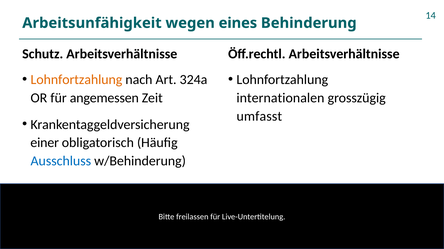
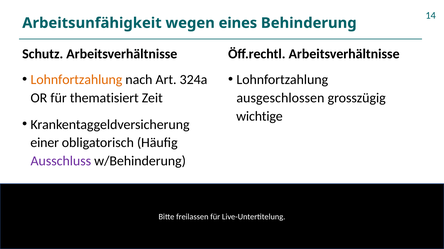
angemessen: angemessen -> thematisiert
internationalen: internationalen -> ausgeschlossen
umfasst: umfasst -> wichtige
Ausschluss colour: blue -> purple
